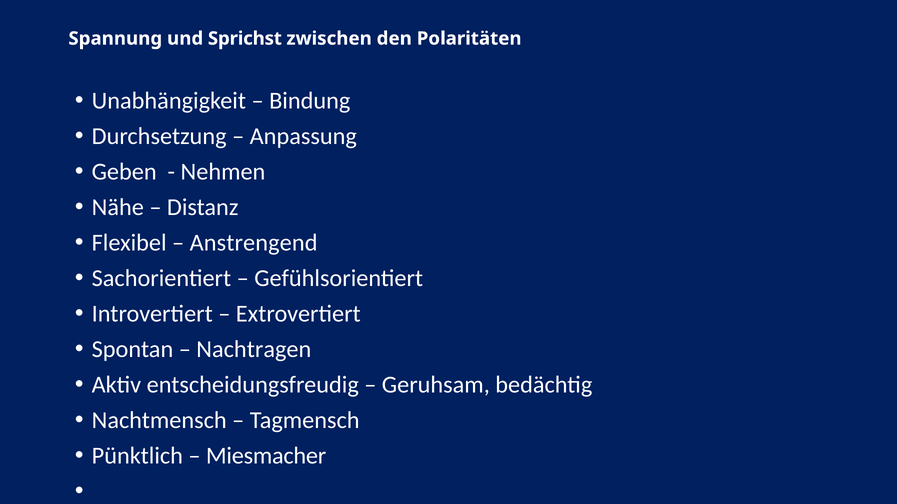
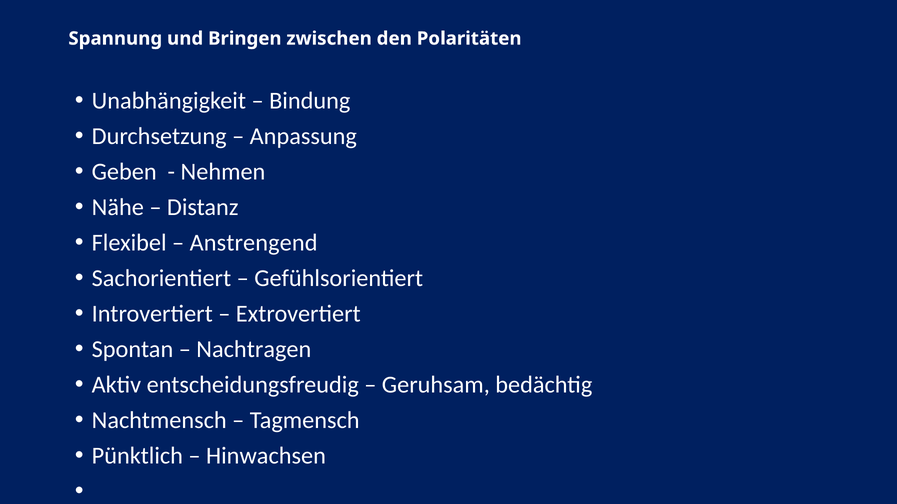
Sprichst: Sprichst -> Bringen
Miesmacher: Miesmacher -> Hinwachsen
